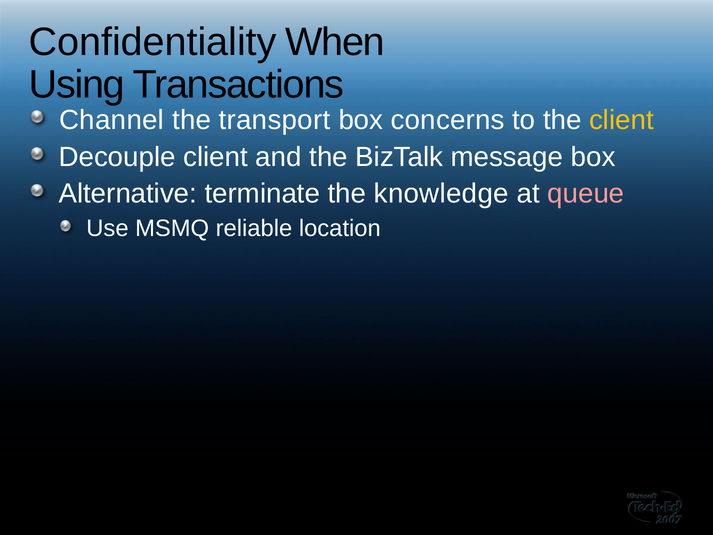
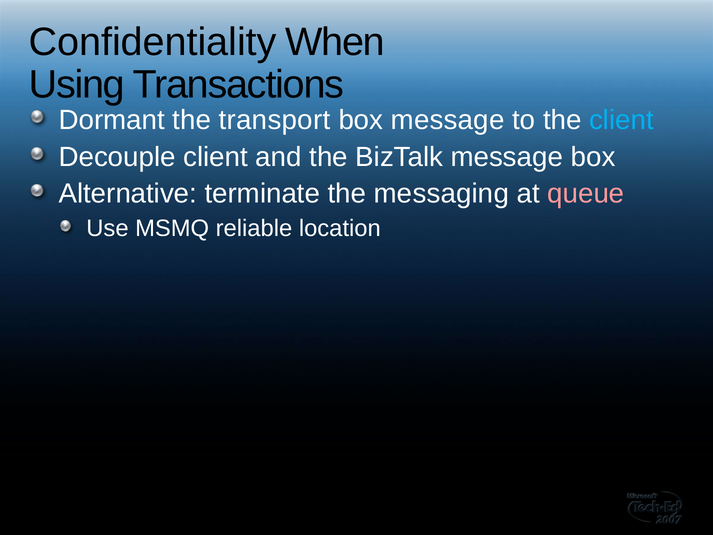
Channel: Channel -> Dormant
box concerns: concerns -> message
client at (621, 120) colour: yellow -> light blue
knowledge: knowledge -> messaging
